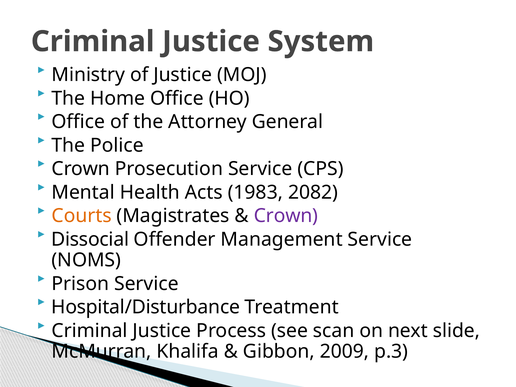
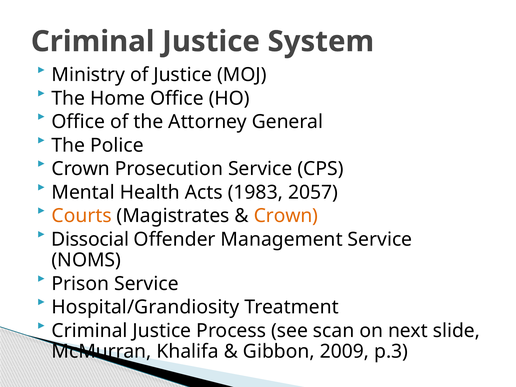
2082: 2082 -> 2057
Crown at (286, 216) colour: purple -> orange
Hospital/Disturbance: Hospital/Disturbance -> Hospital/Grandiosity
